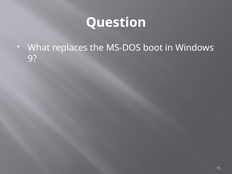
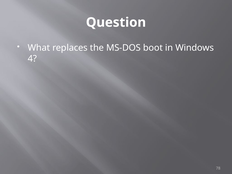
9: 9 -> 4
